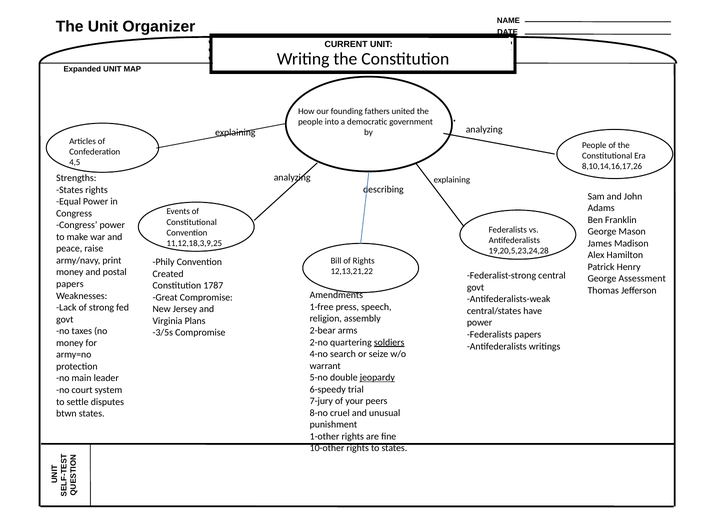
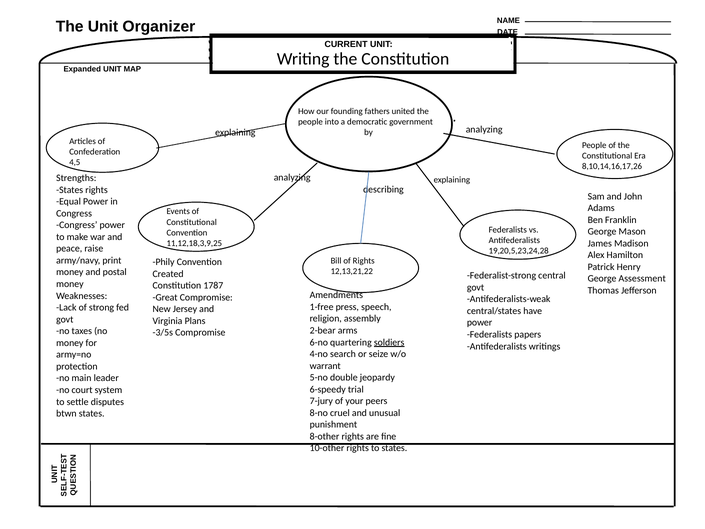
papers at (70, 284): papers -> money
2-no: 2-no -> 6-no
jeopardy underline: present -> none
1-other: 1-other -> 8-other
